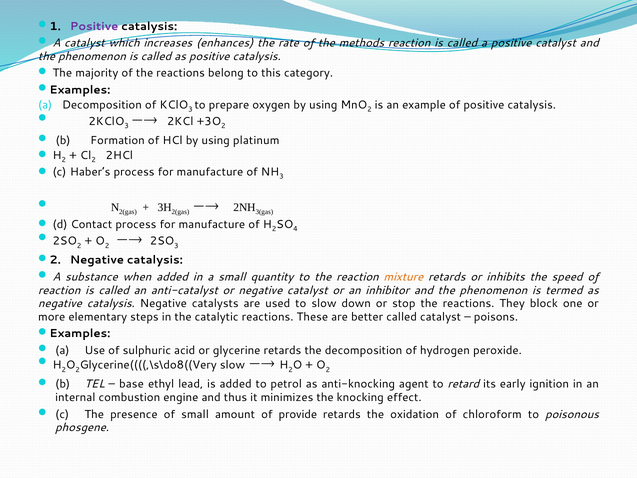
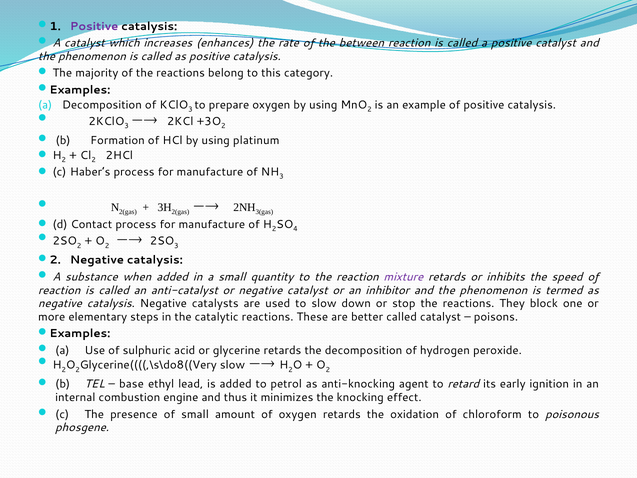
methods: methods -> between
mixture colour: orange -> purple
of provide: provide -> oxygen
